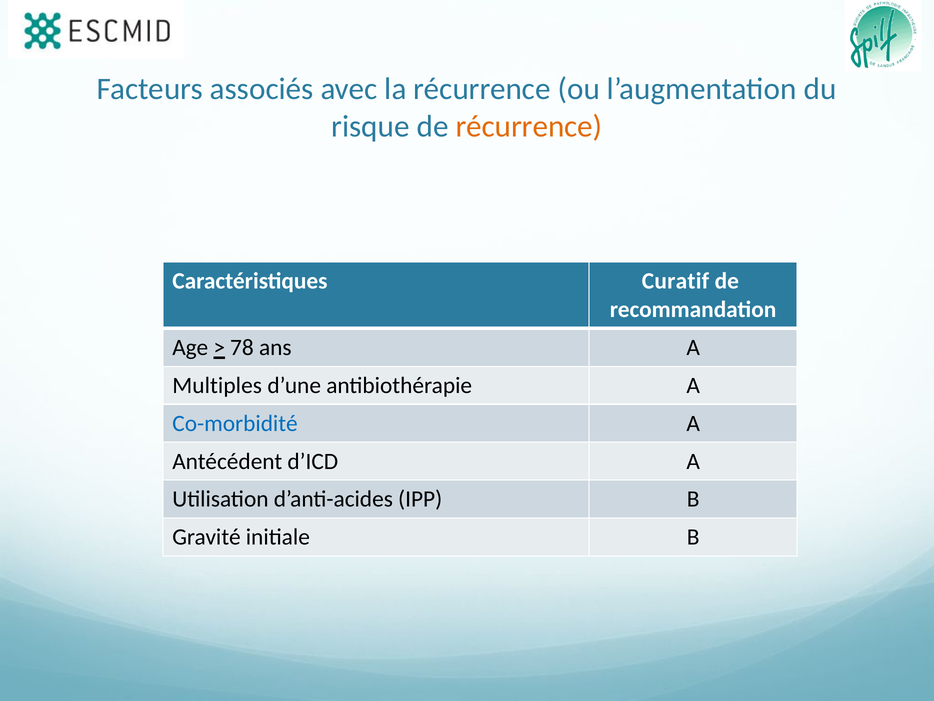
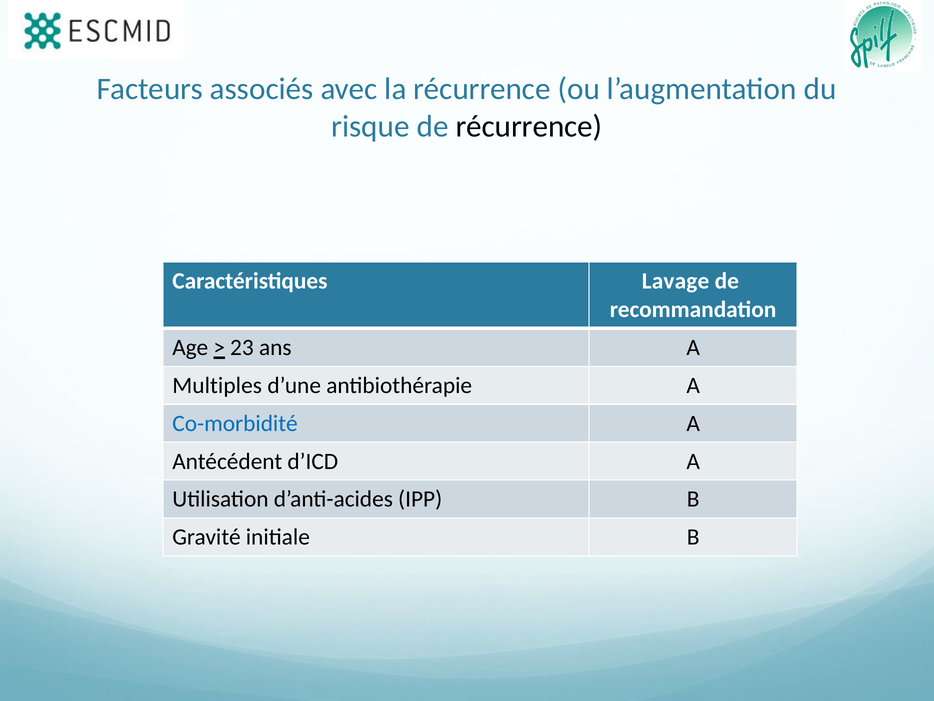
récurrence at (529, 126) colour: orange -> black
Curatif: Curatif -> Lavage
78: 78 -> 23
